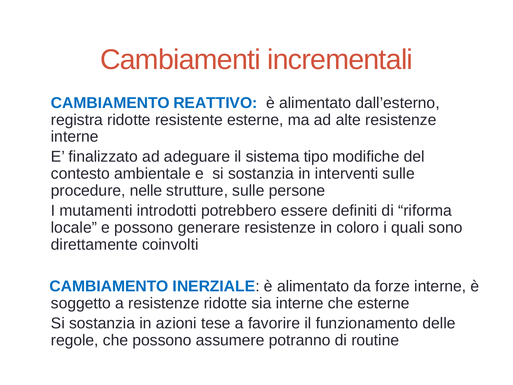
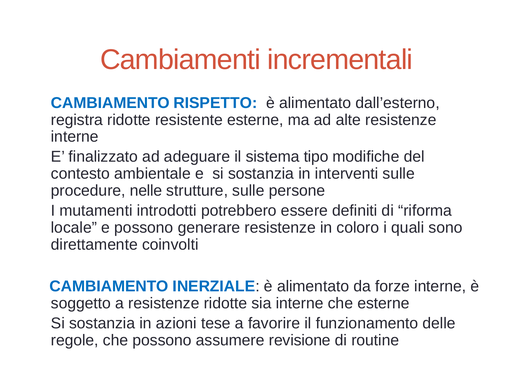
REATTIVO: REATTIVO -> RISPETTO
potranno: potranno -> revisione
